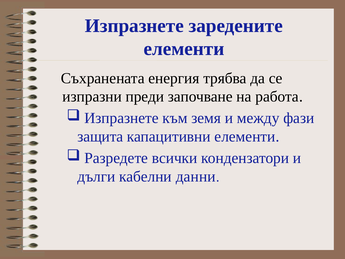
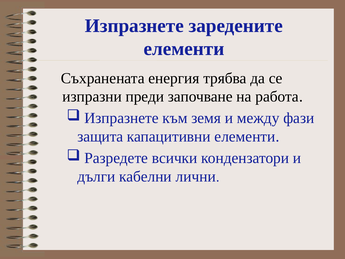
данни: данни -> лични
